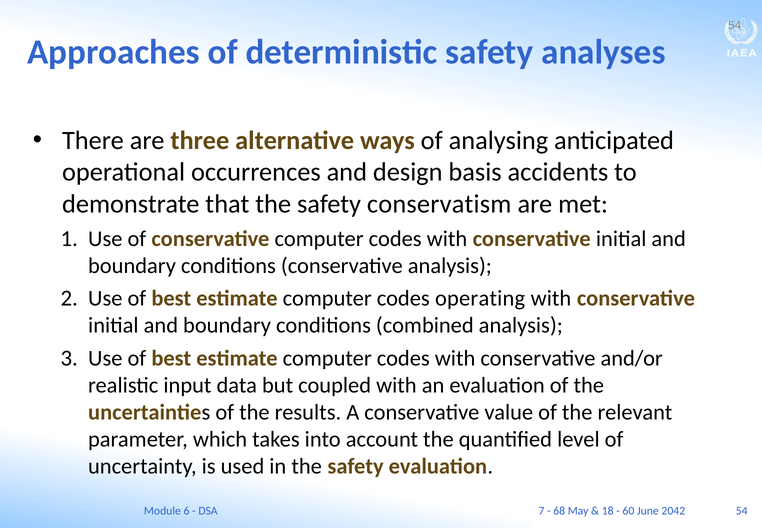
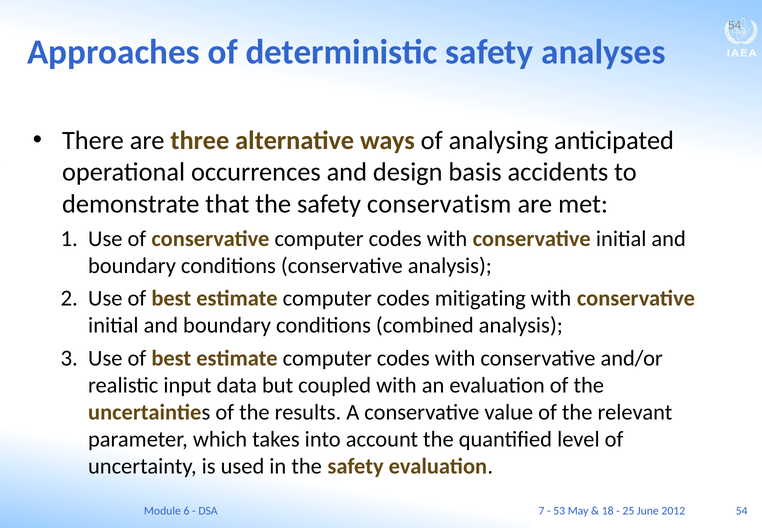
operating: operating -> mitigating
68: 68 -> 53
60: 60 -> 25
2042: 2042 -> 2012
